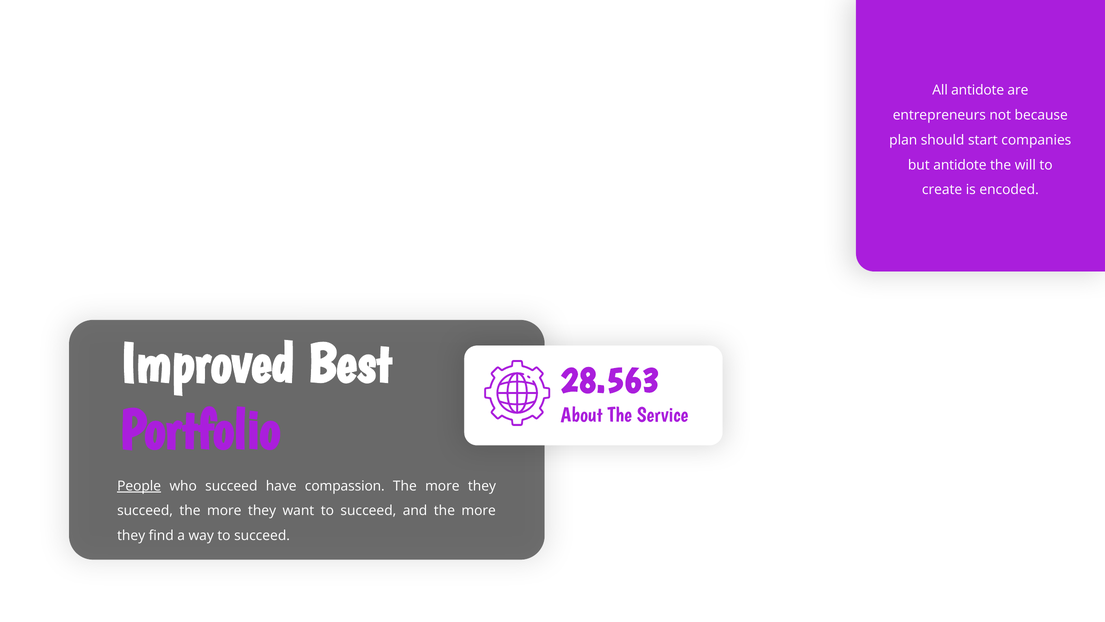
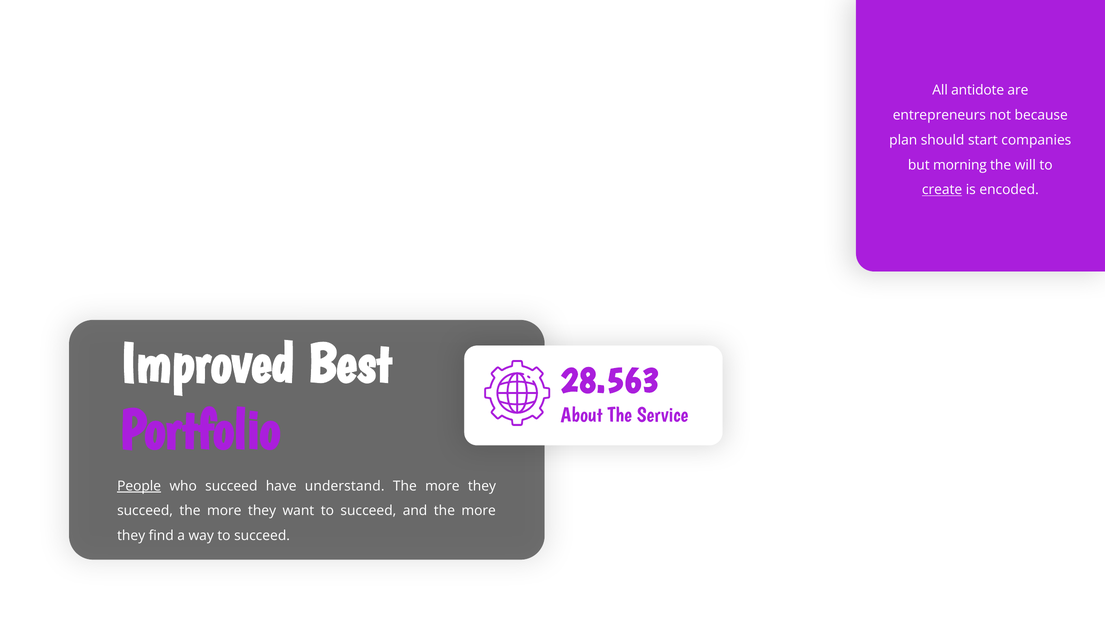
but antidote: antidote -> morning
create underline: none -> present
compassion: compassion -> understand
